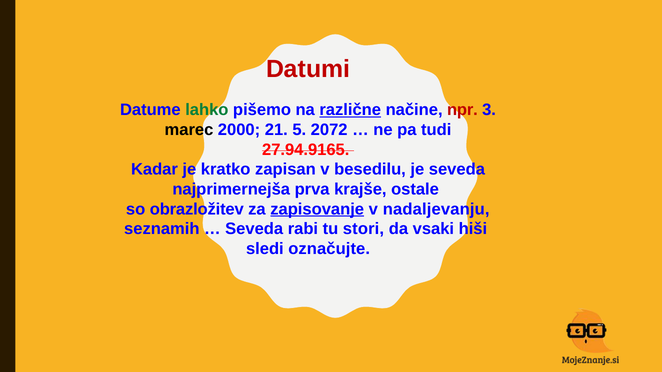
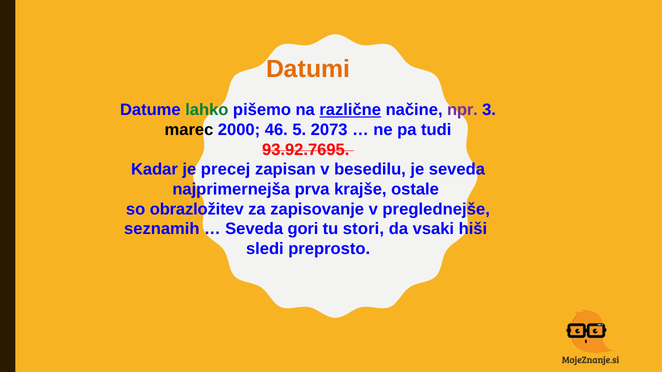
Datumi colour: red -> orange
npr colour: red -> purple
21: 21 -> 46
2072: 2072 -> 2073
27.94.9165: 27.94.9165 -> 93.92.7695
kratko: kratko -> precej
zapisovanje underline: present -> none
nadaljevanju: nadaljevanju -> preglednejše
rabi: rabi -> gori
označujte: označujte -> preprosto
